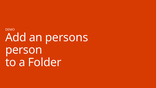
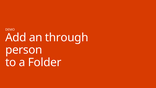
persons: persons -> through
